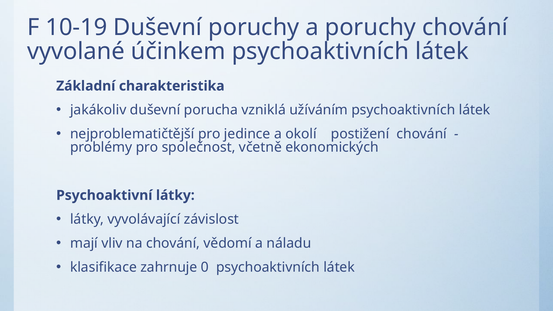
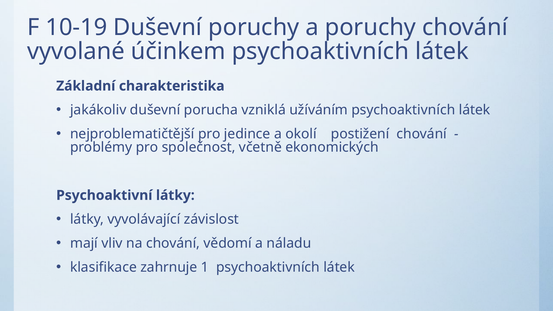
0: 0 -> 1
